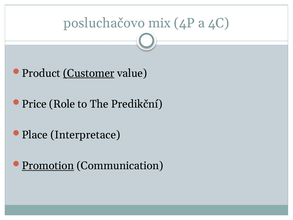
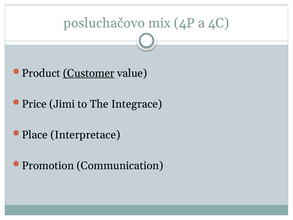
Role: Role -> Jimi
Predikční: Predikční -> Integrace
Promotion underline: present -> none
